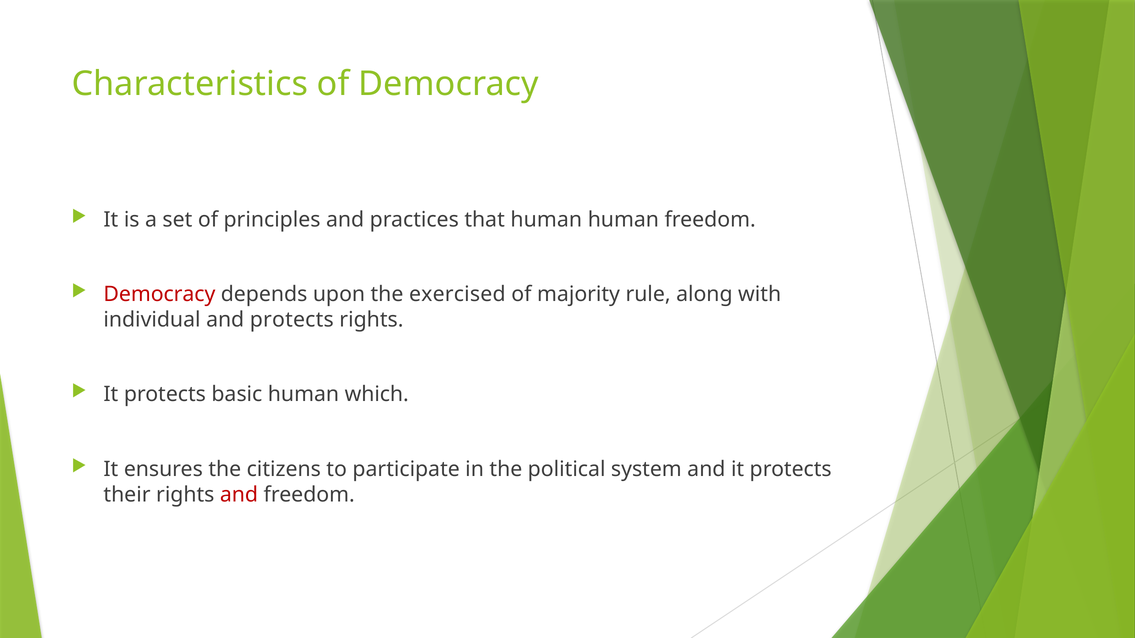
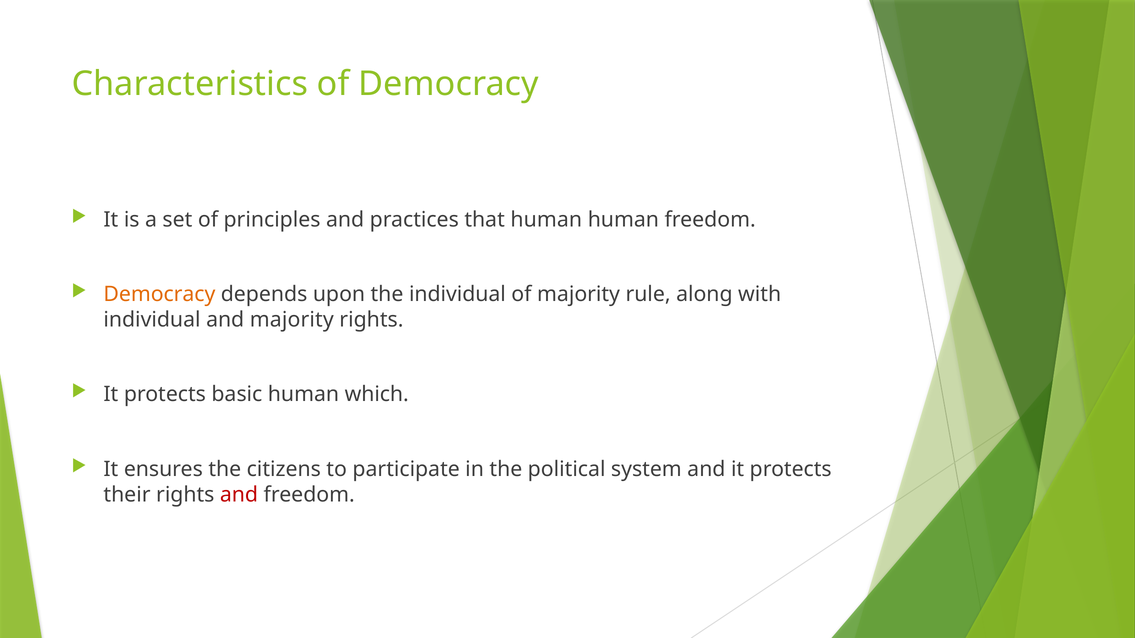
Democracy at (159, 294) colour: red -> orange
the exercised: exercised -> individual
and protects: protects -> majority
